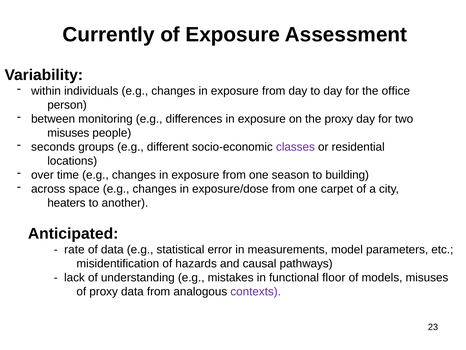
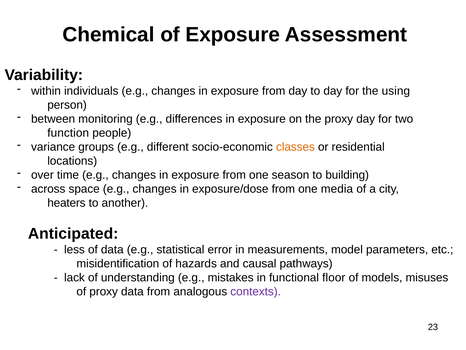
Currently: Currently -> Chemical
office: office -> using
misuses at (68, 133): misuses -> function
seconds: seconds -> variance
classes colour: purple -> orange
carpet: carpet -> media
rate: rate -> less
